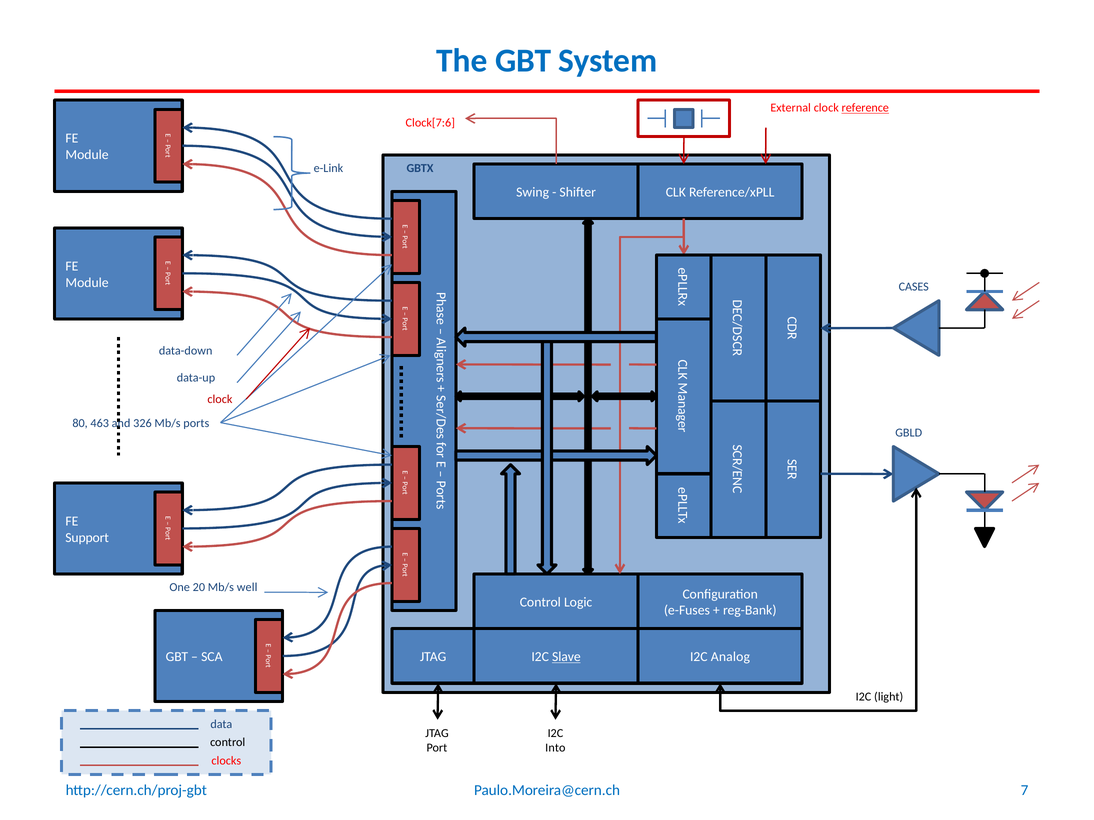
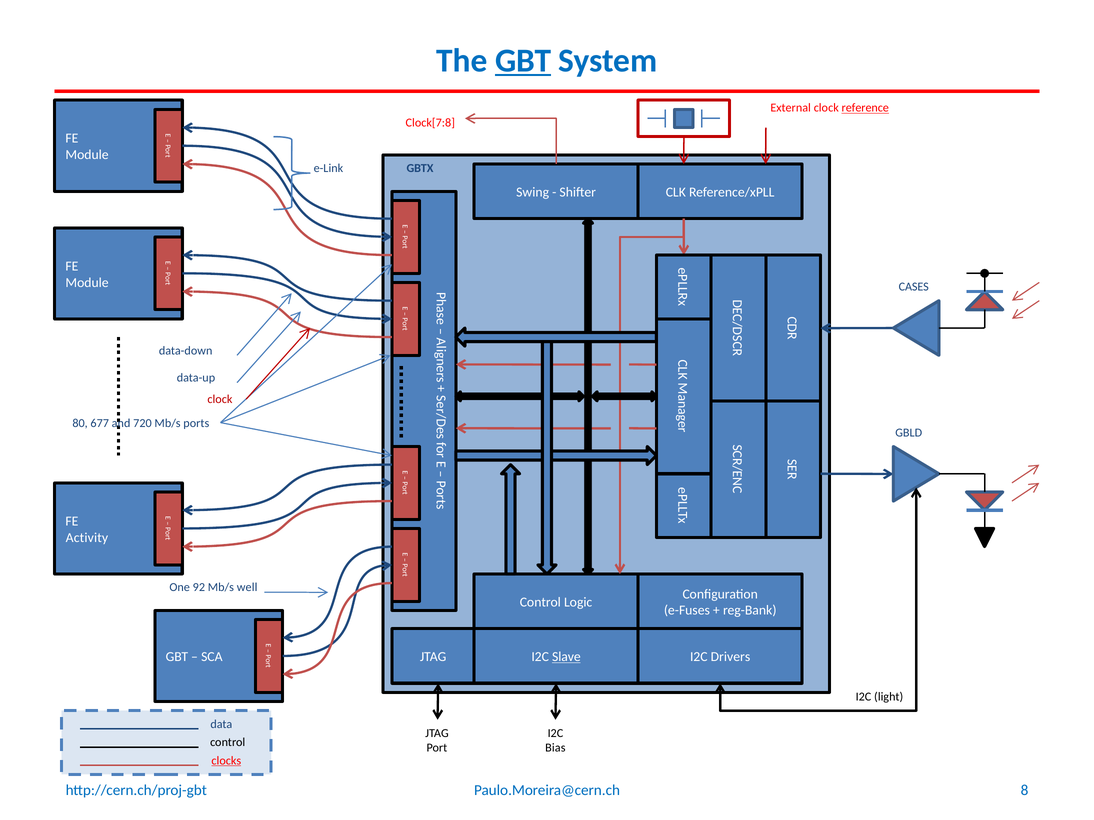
GBT at (523, 61) underline: none -> present
Clock[7:6: Clock[7:6 -> Clock[7:8
463: 463 -> 677
326: 326 -> 720
Support: Support -> Activity
20: 20 -> 92
Analog: Analog -> Drivers
Into: Into -> Bias
clocks underline: none -> present
7: 7 -> 8
